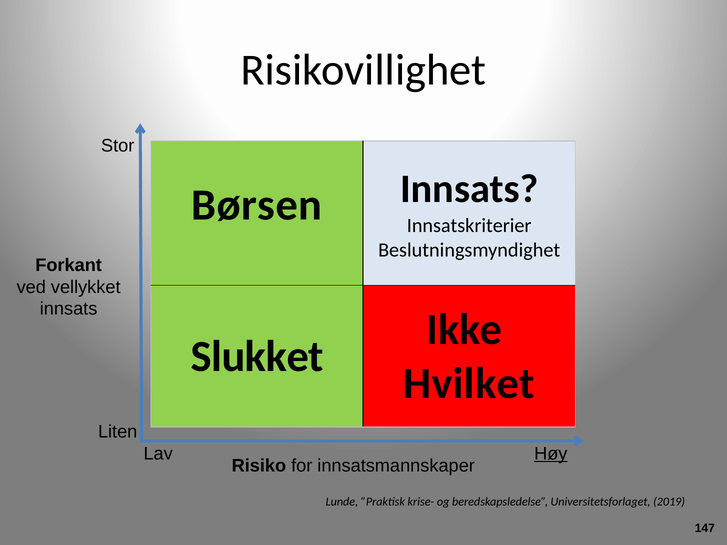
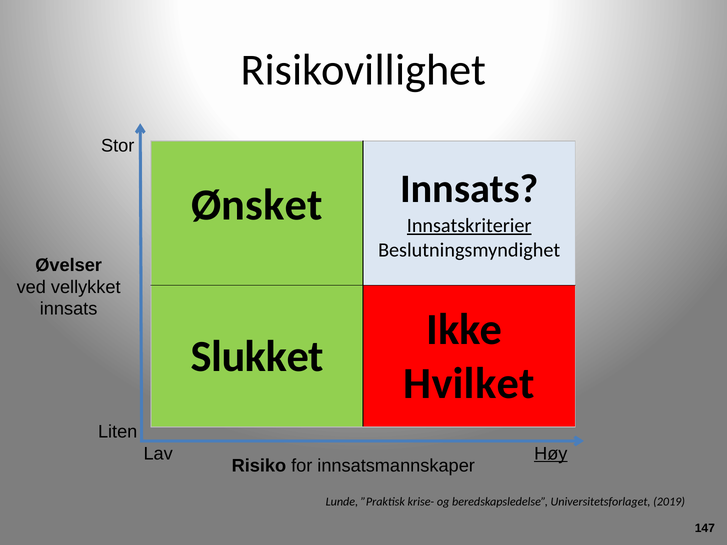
Børsen: Børsen -> Ønsket
Innsatskriterier underline: none -> present
Forkant: Forkant -> Øvelser
